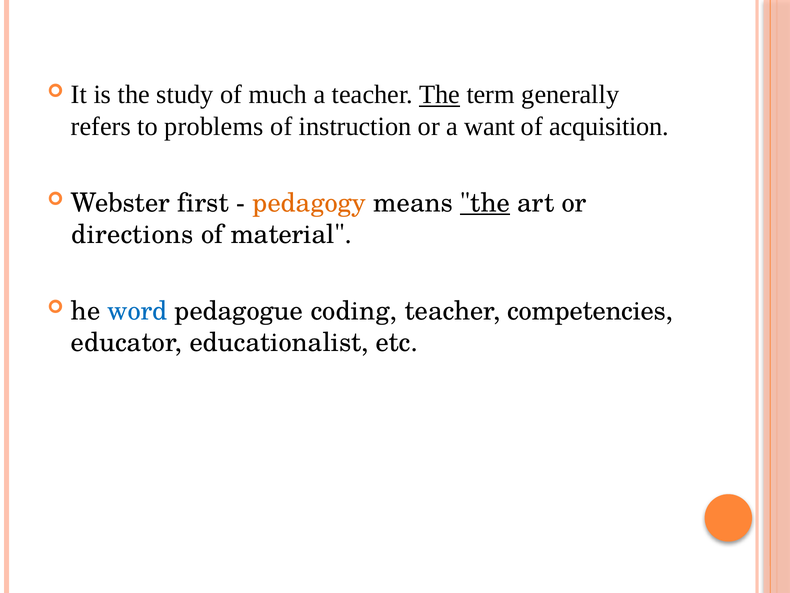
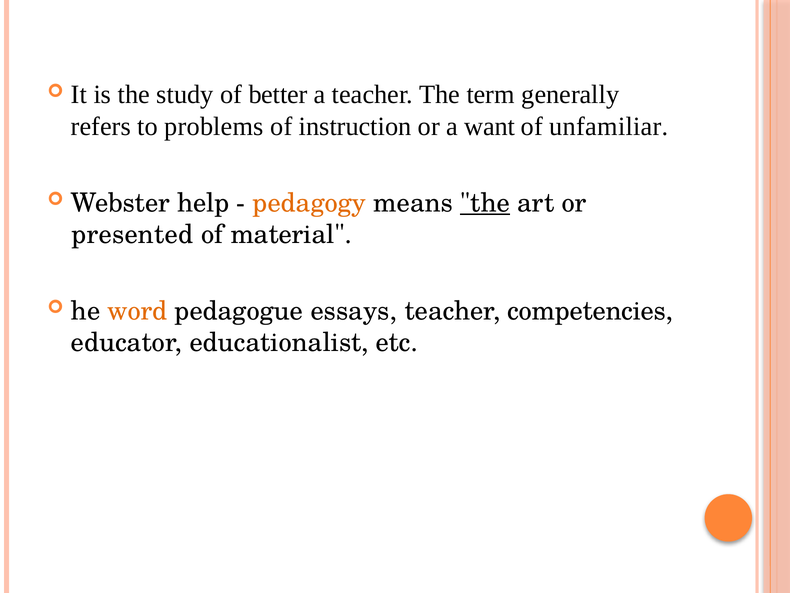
much: much -> better
The at (439, 95) underline: present -> none
acquisition: acquisition -> unfamiliar
first: first -> help
directions: directions -> presented
word colour: blue -> orange
coding: coding -> essays
